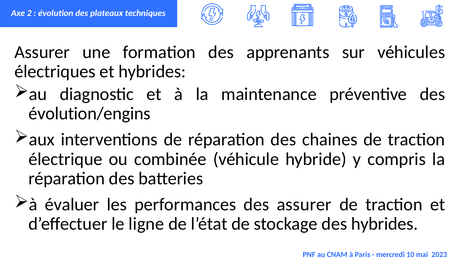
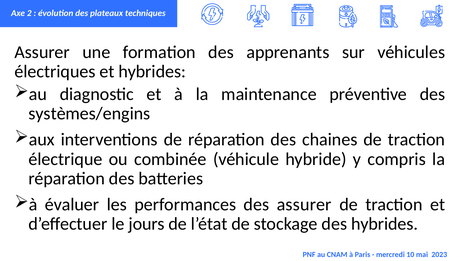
évolution/engins: évolution/engins -> systèmes/engins
ligne: ligne -> jours
